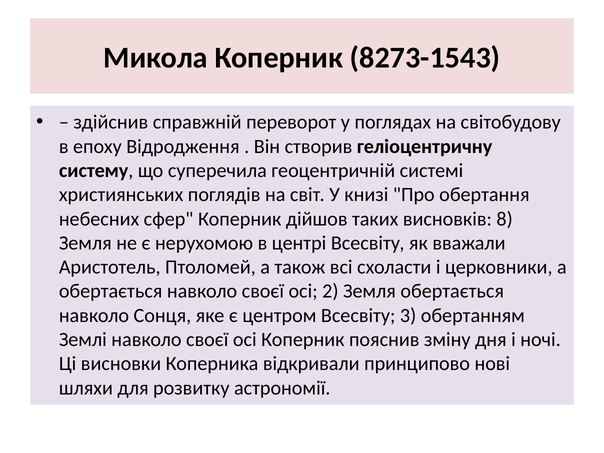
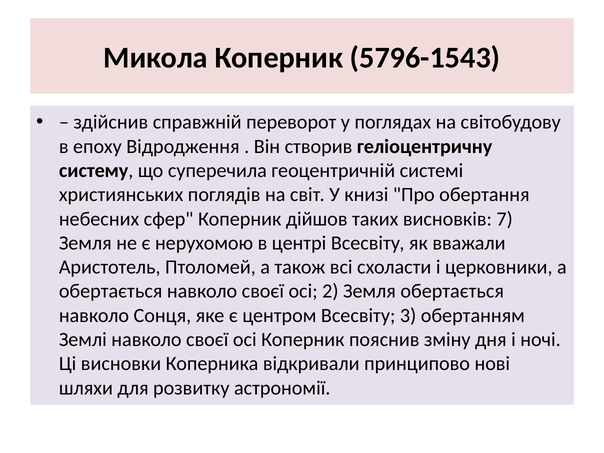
8273-1543: 8273-1543 -> 5796-1543
8: 8 -> 7
